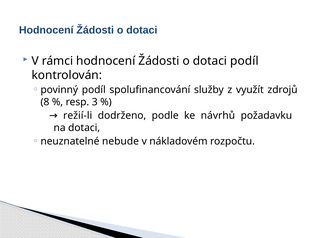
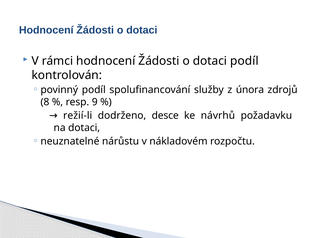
využít: využít -> února
3: 3 -> 9
podle: podle -> desce
nebude: nebude -> nárůstu
